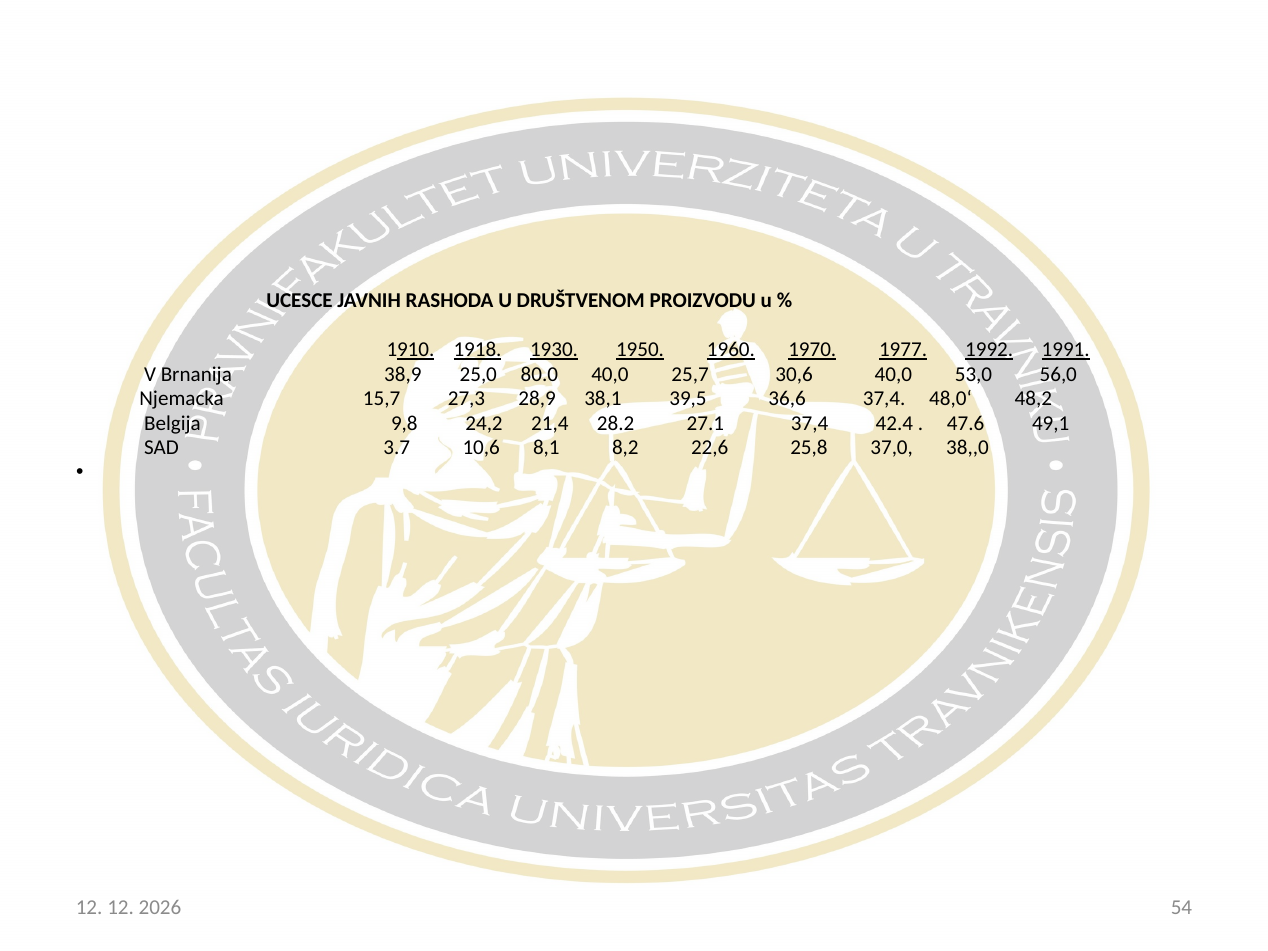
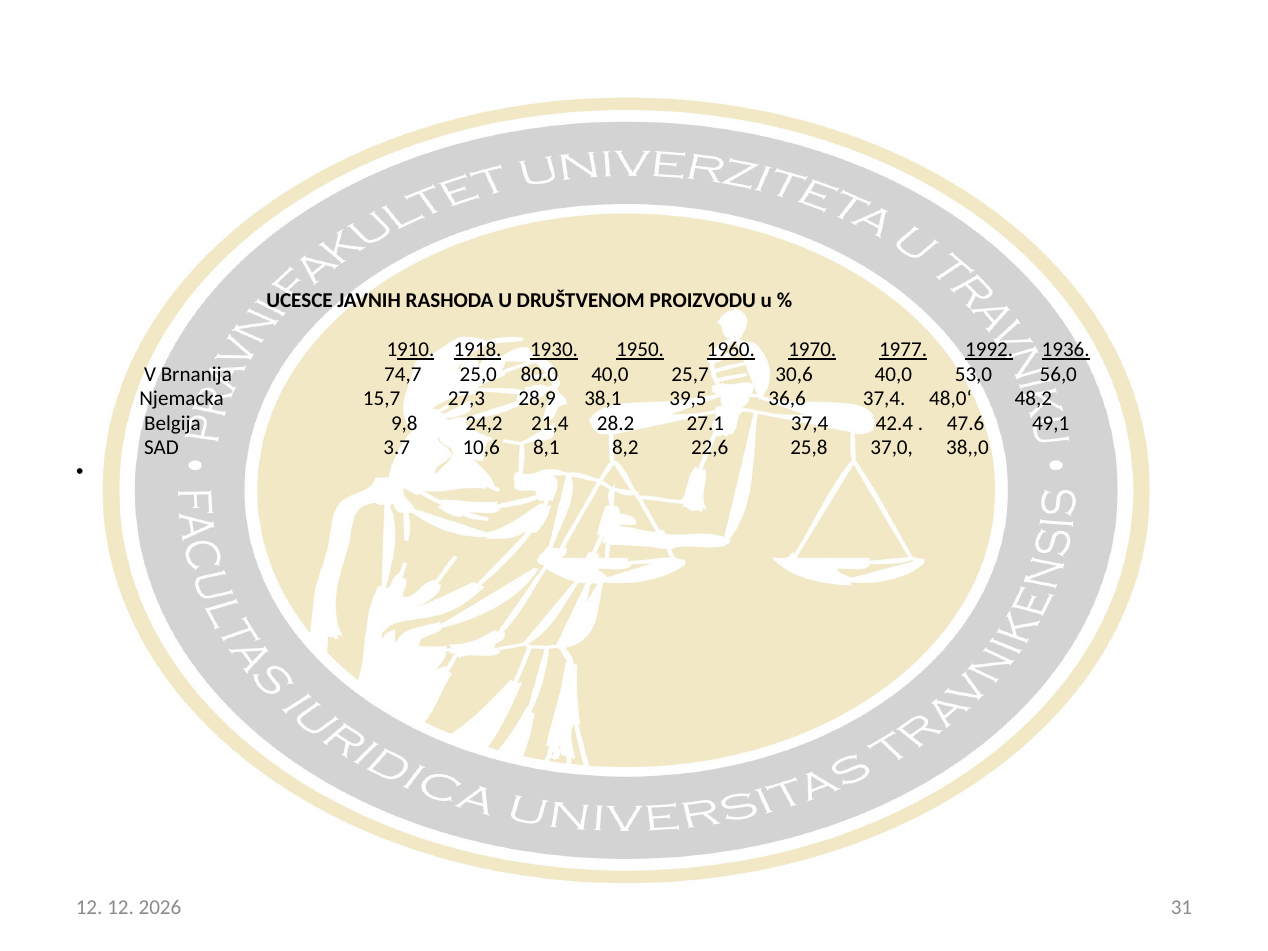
1991: 1991 -> 1936
38,9: 38,9 -> 74,7
54: 54 -> 31
